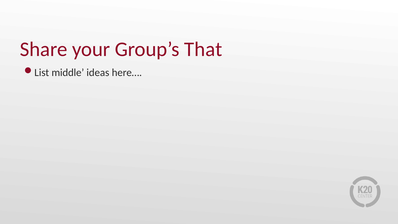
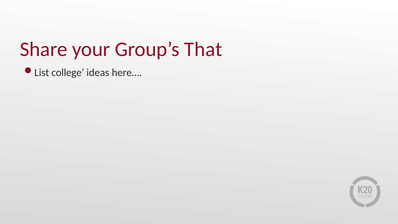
middle: middle -> college
